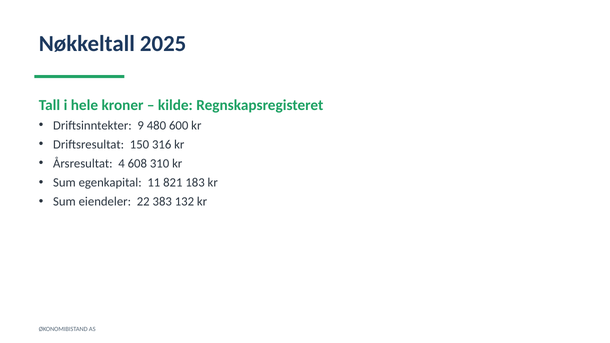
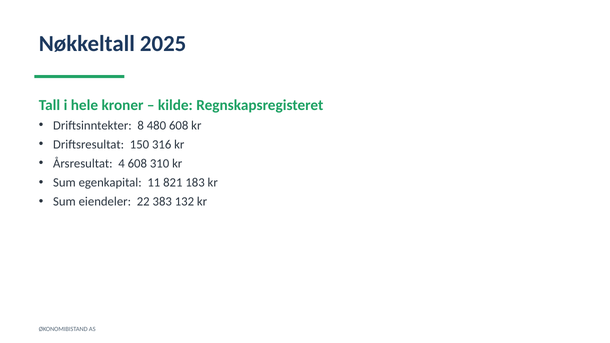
9: 9 -> 8
480 600: 600 -> 608
